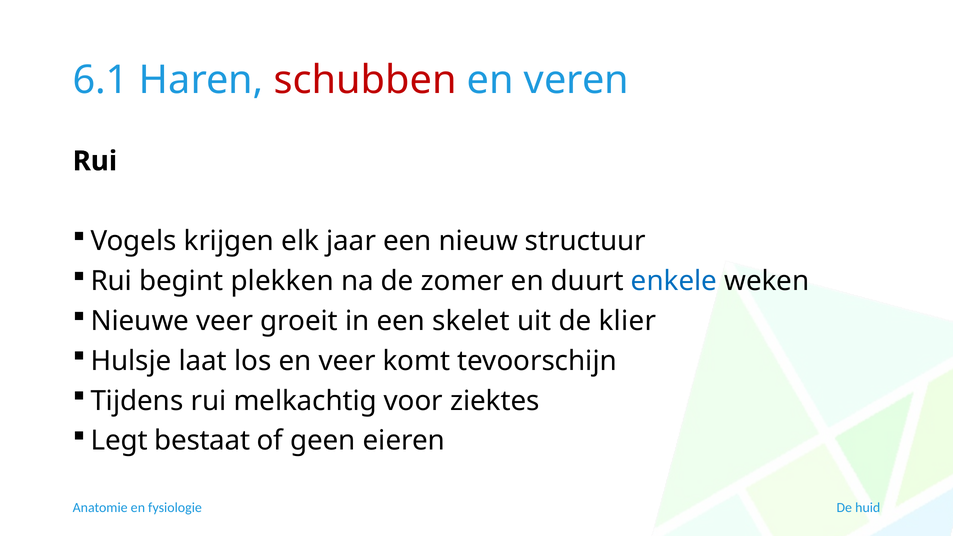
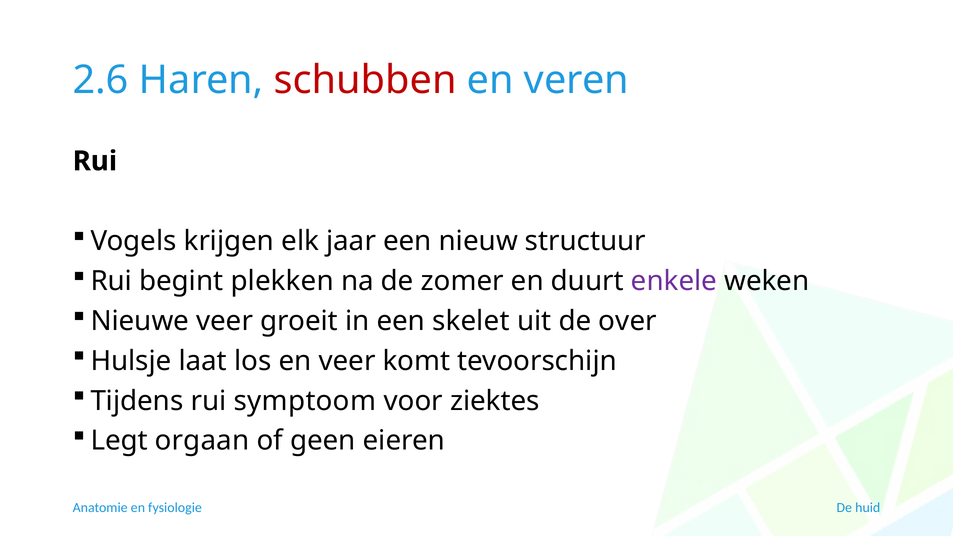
6.1: 6.1 -> 2.6
enkele colour: blue -> purple
klier: klier -> over
melkachtig: melkachtig -> symptoom
bestaat: bestaat -> orgaan
